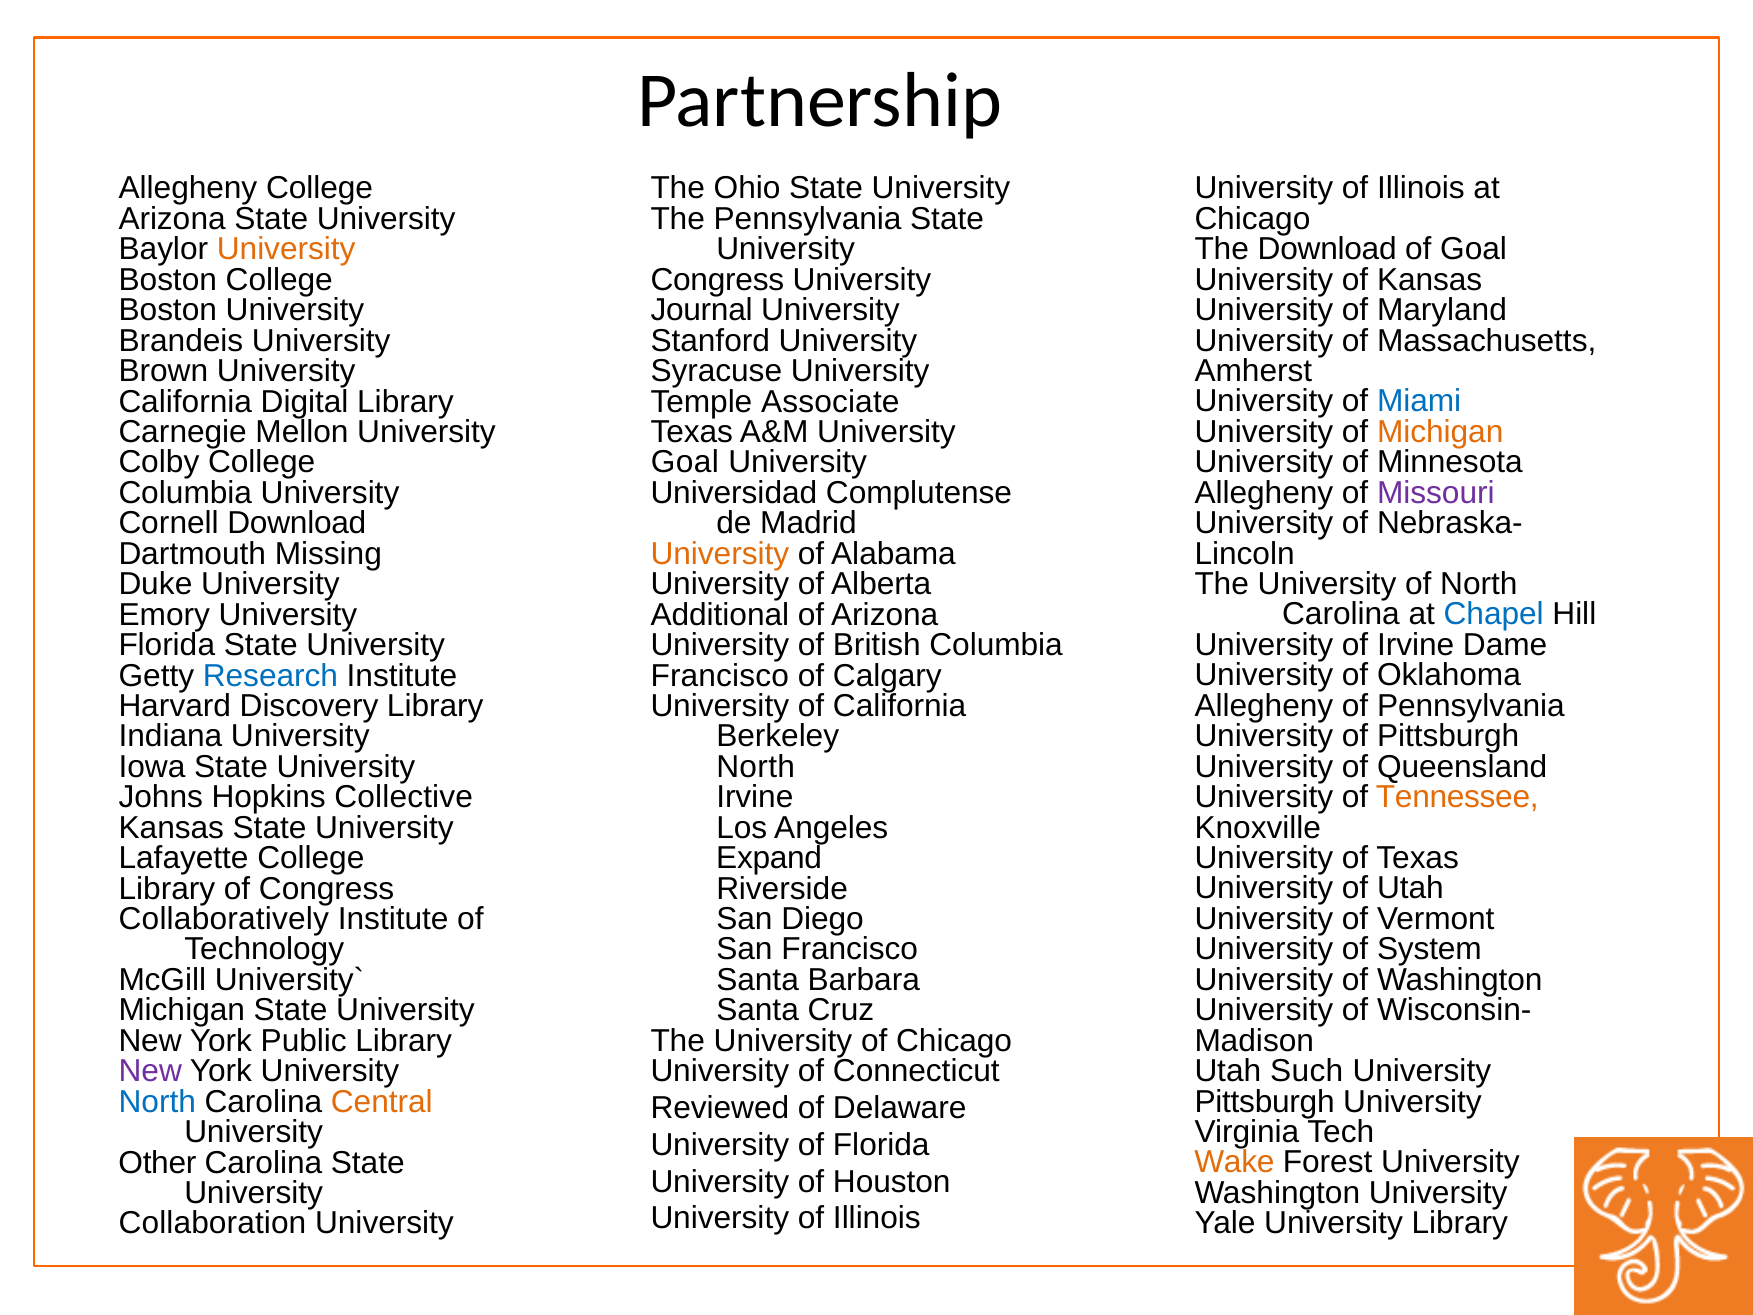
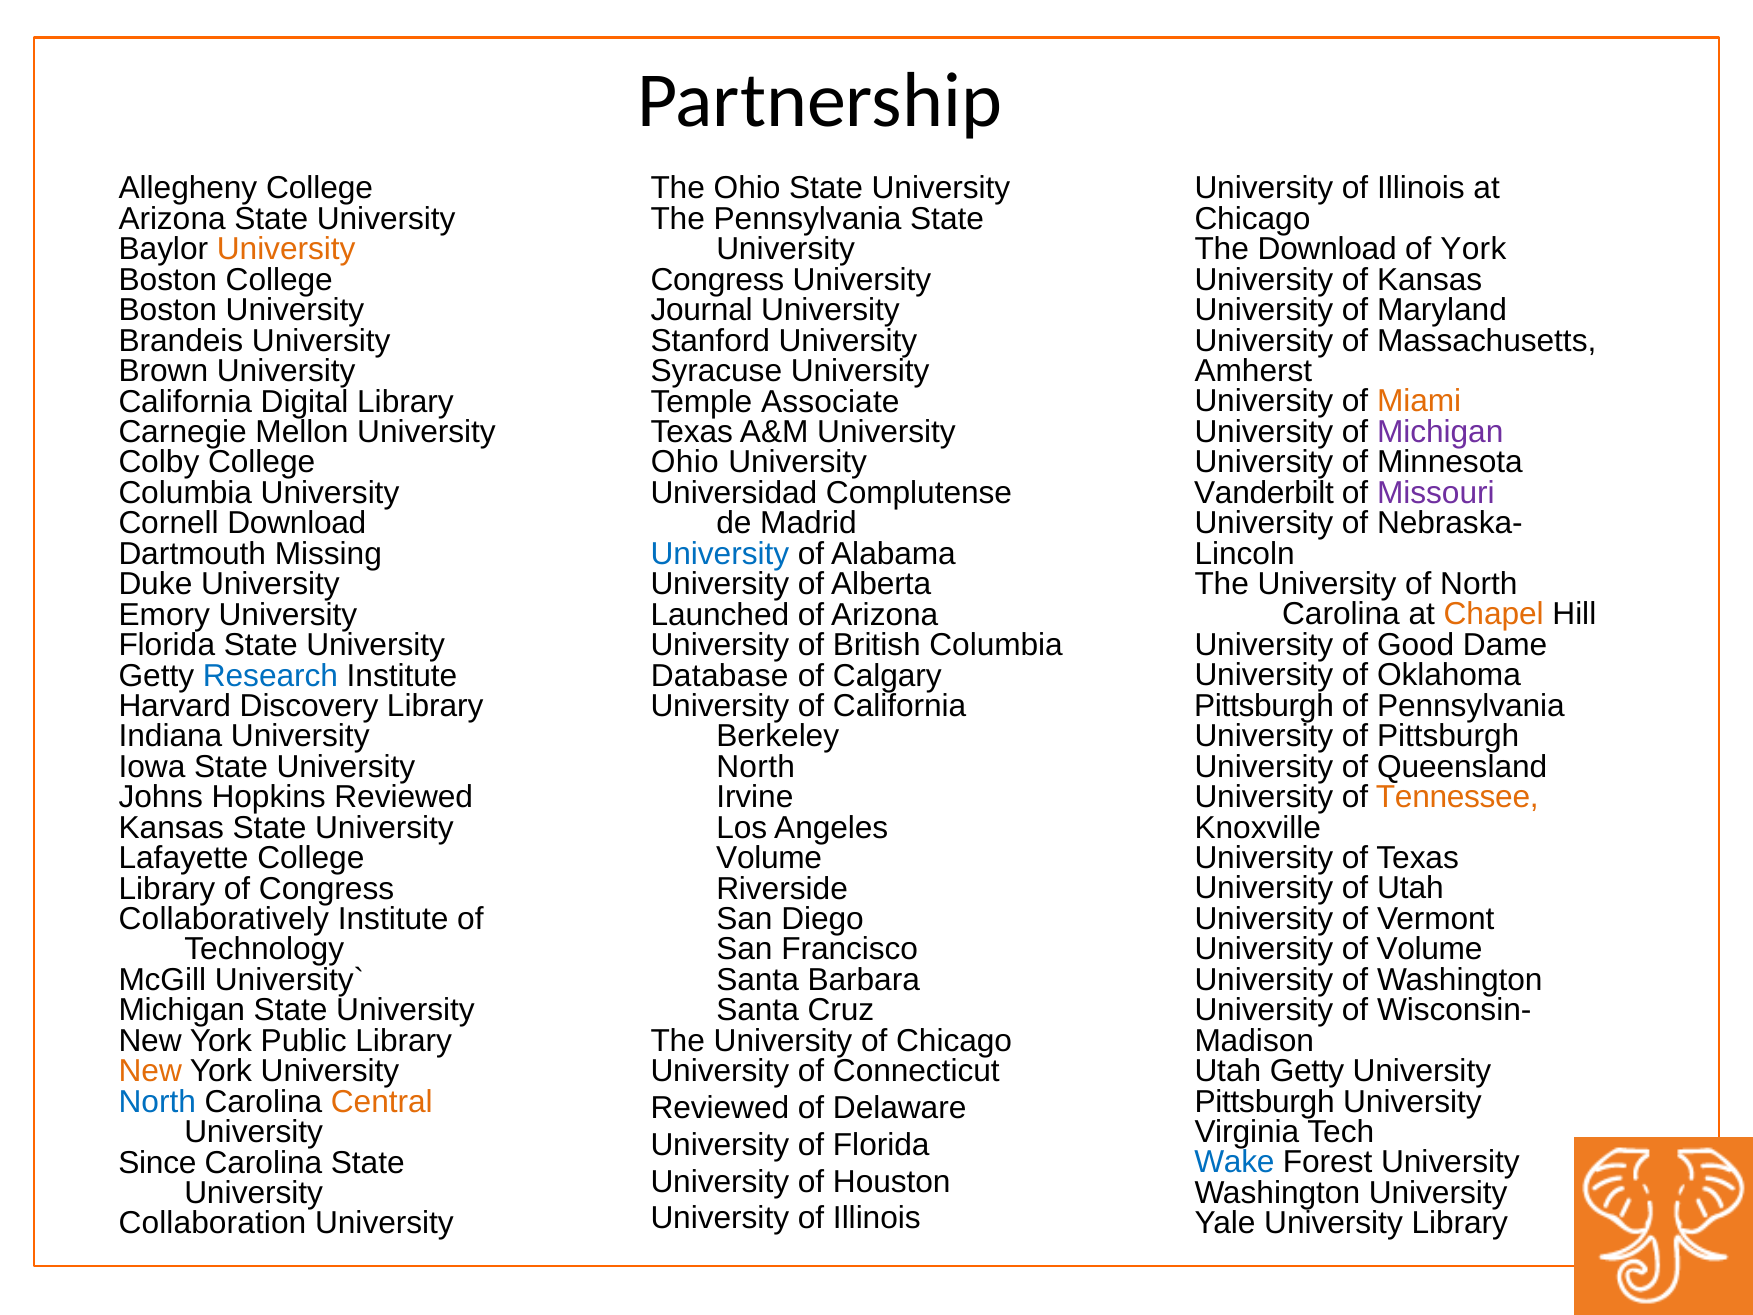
of Goal: Goal -> York
Miami colour: blue -> orange
Michigan at (1440, 432) colour: orange -> purple
Goal at (685, 462): Goal -> Ohio
Allegheny at (1264, 493): Allegheny -> Vanderbilt
University at (720, 554) colour: orange -> blue
Additional: Additional -> Launched
Chapel colour: blue -> orange
of Irvine: Irvine -> Good
Francisco at (720, 675): Francisco -> Database
Allegheny at (1264, 706): Allegheny -> Pittsburgh
Hopkins Collective: Collective -> Reviewed
Expand at (769, 858): Expand -> Volume
of System: System -> Volume
Utah Such: Such -> Getty
New at (150, 1071) colour: purple -> orange
Wake colour: orange -> blue
Other: Other -> Since
